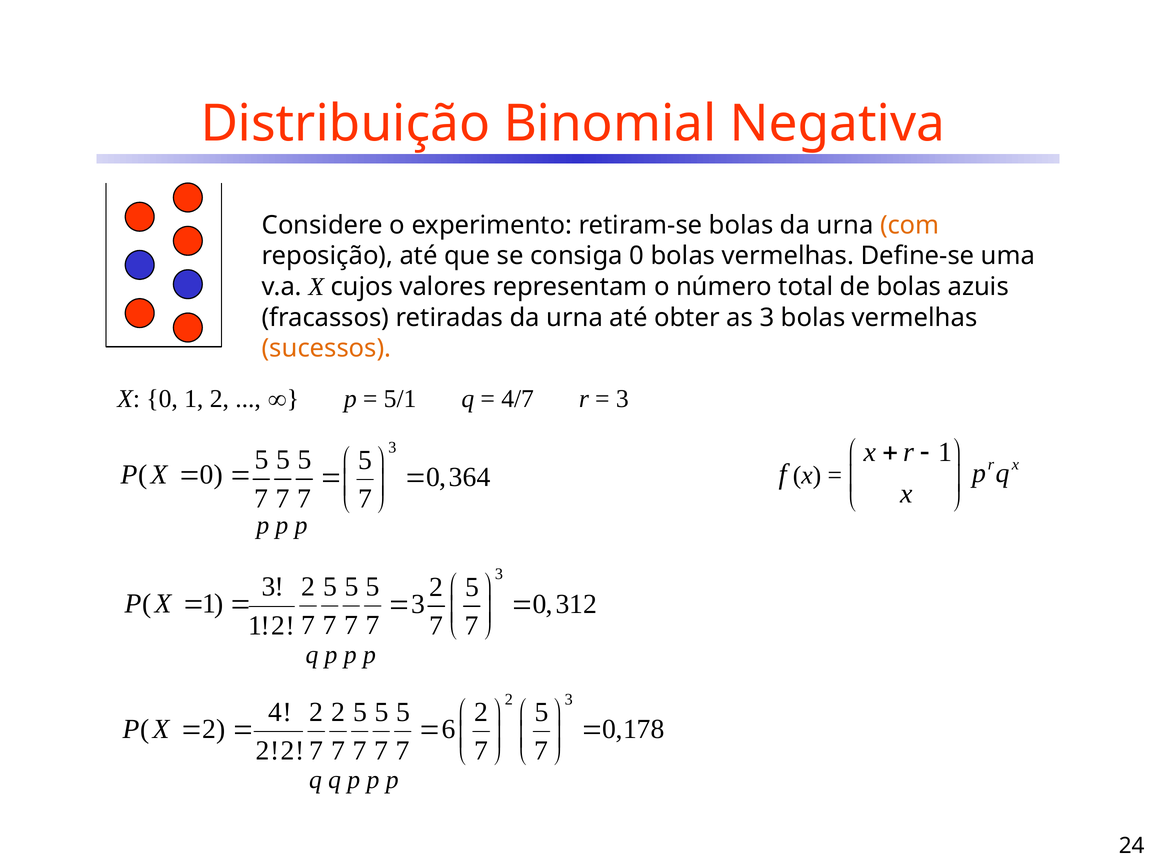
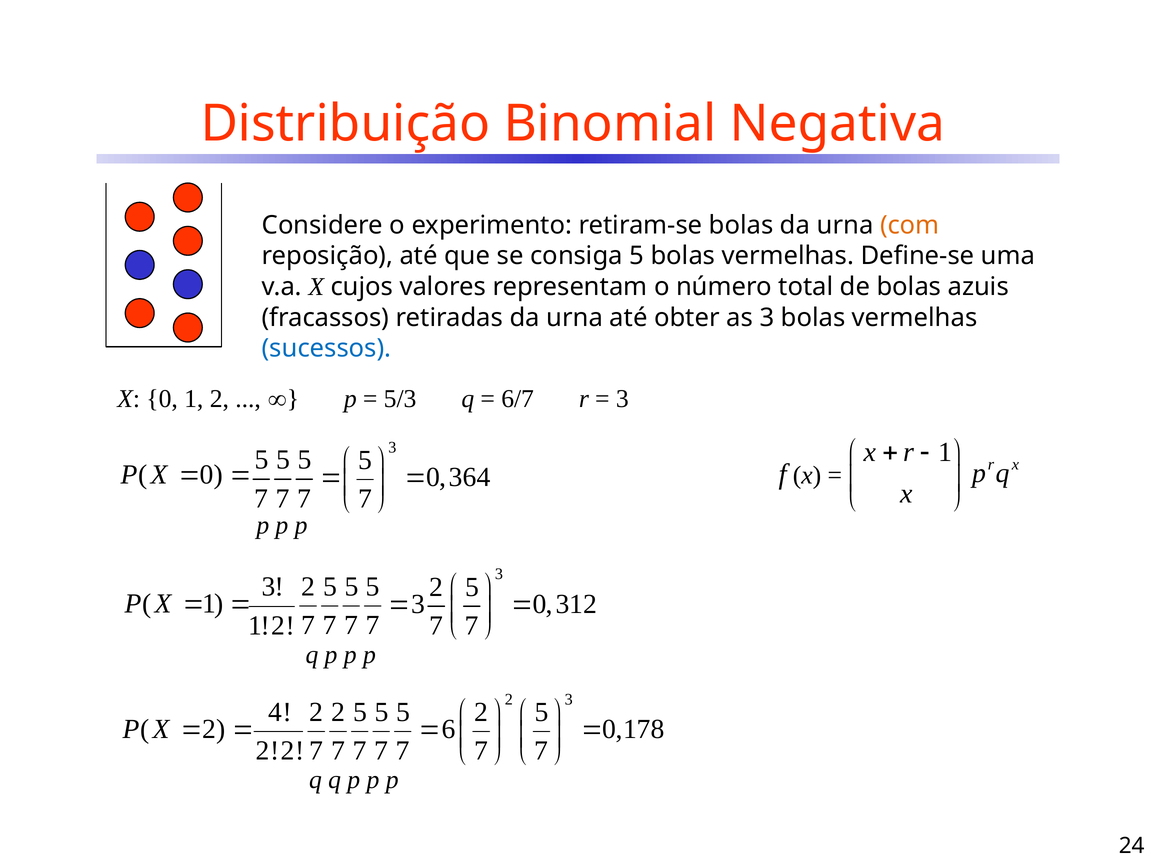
consiga 0: 0 -> 5
sucessos colour: orange -> blue
5/1: 5/1 -> 5/3
4/7: 4/7 -> 6/7
